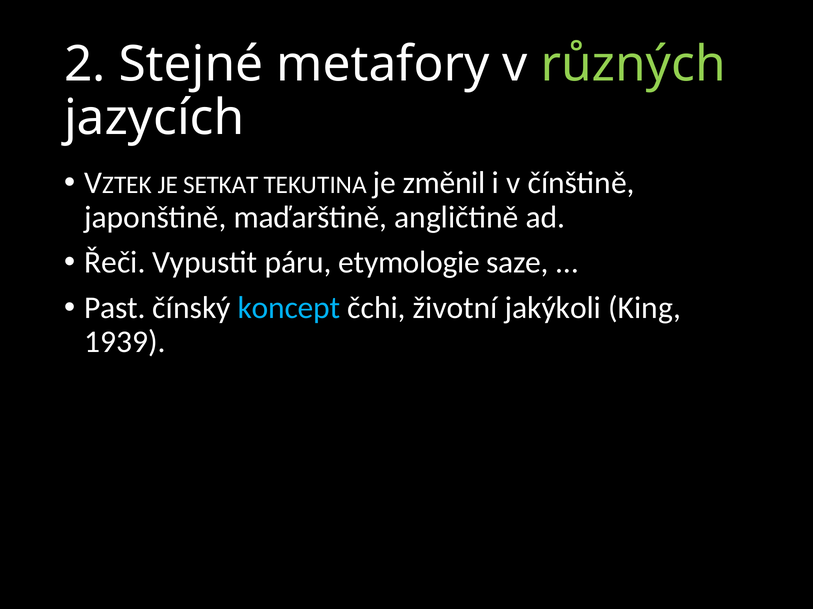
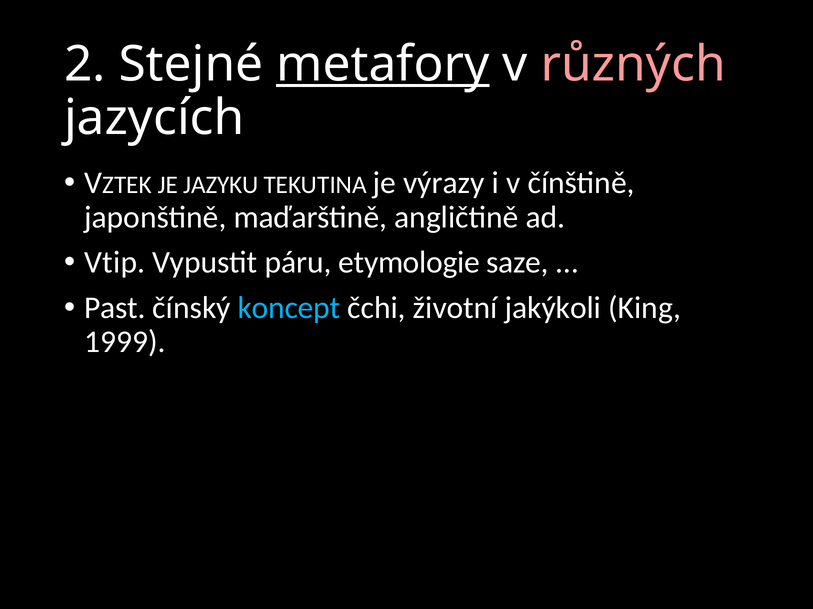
metafory underline: none -> present
různých colour: light green -> pink
SETKAT: SETKAT -> JAZYKU
změnil: změnil -> výrazy
Řeči: Řeči -> Vtip
1939: 1939 -> 1999
